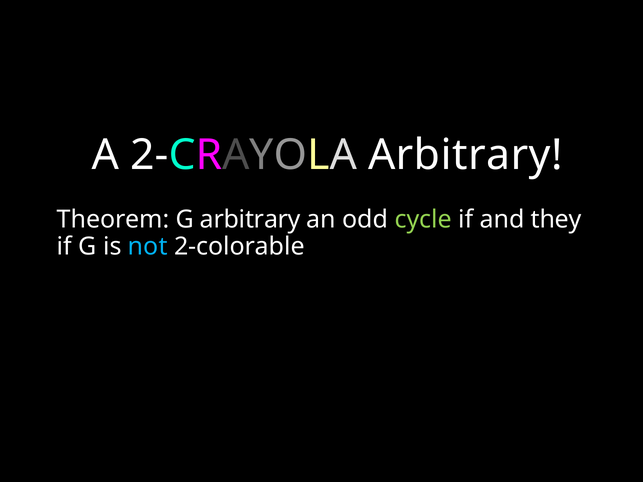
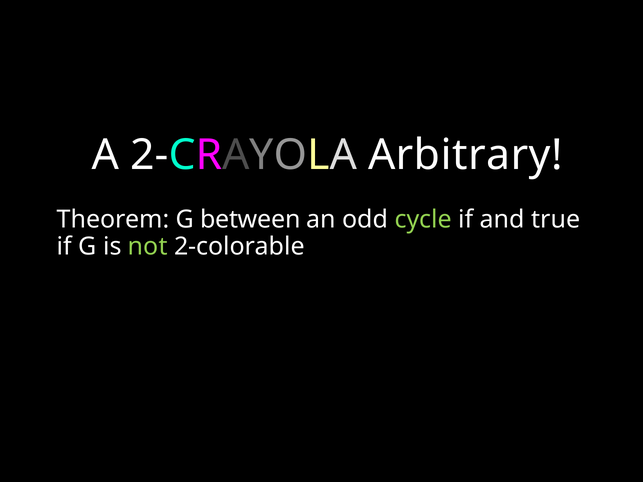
G arbitrary: arbitrary -> between
they: they -> true
not colour: light blue -> light green
